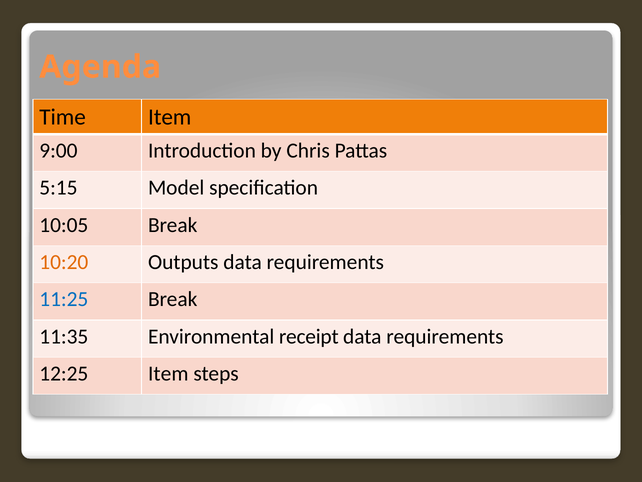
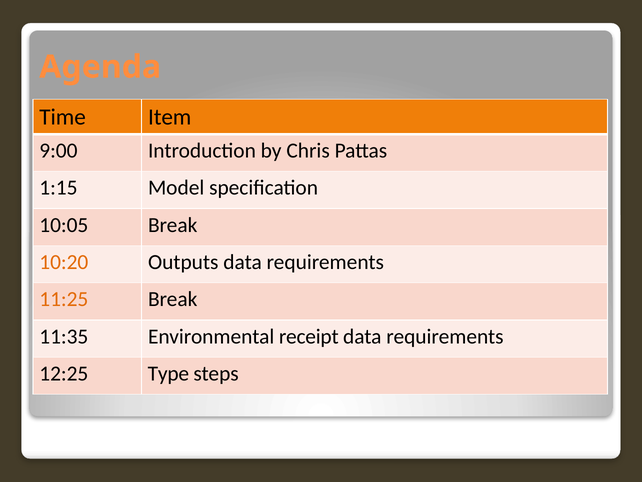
5:15: 5:15 -> 1:15
11:25 colour: blue -> orange
12:25 Item: Item -> Type
